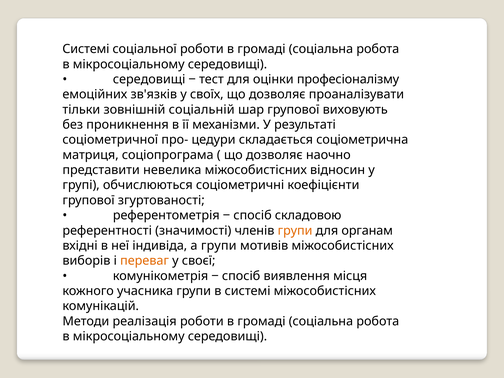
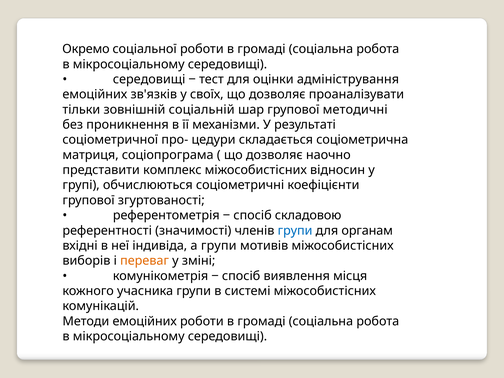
Системі at (86, 49): Системі -> Окремо
професіоналізму: професіоналізму -> адміністрування
виховують: виховують -> методичні
невелика: невелика -> комплекс
групи at (295, 231) colour: orange -> blue
своєї: своєї -> зміні
Методи реалізація: реалізація -> емоційних
